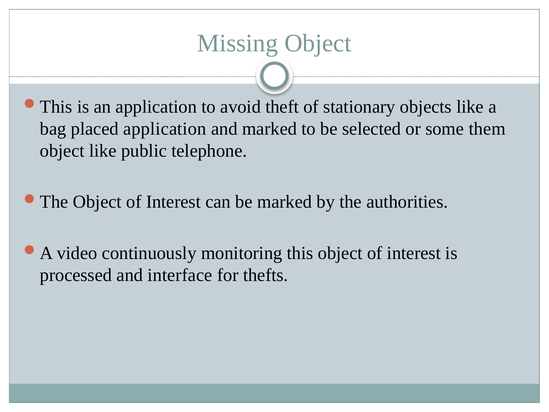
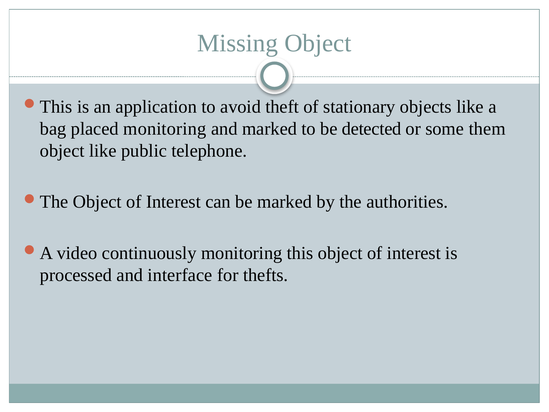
placed application: application -> monitoring
selected: selected -> detected
